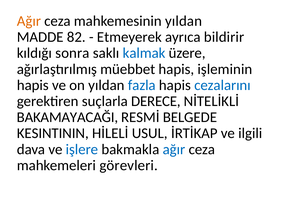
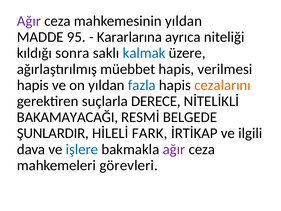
Ağır at (29, 21) colour: orange -> purple
82: 82 -> 95
Etmeyerek: Etmeyerek -> Kararlarına
bildirir: bildirir -> niteliği
işleminin: işleminin -> verilmesi
cezalarını colour: blue -> orange
KESINTININ: KESINTININ -> ŞUNLARDIR
USUL: USUL -> FARK
ağır at (174, 149) colour: blue -> purple
